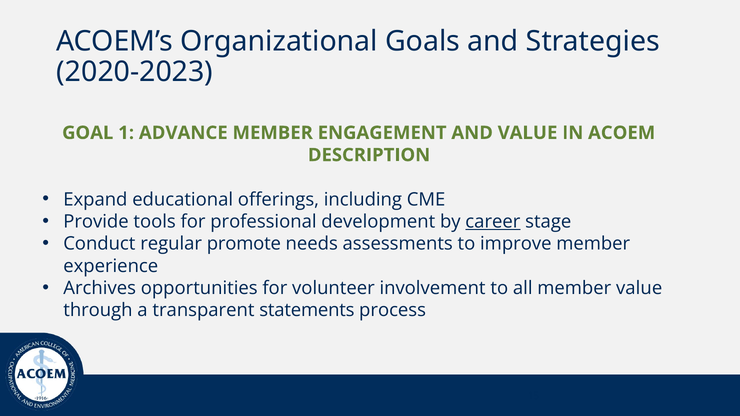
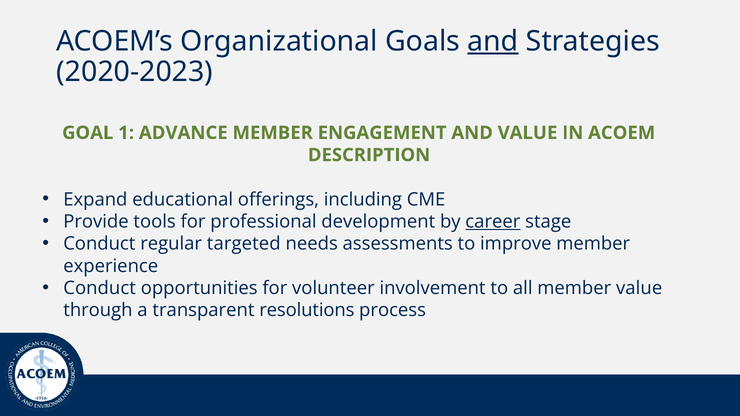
and at (493, 41) underline: none -> present
promote: promote -> targeted
Archives at (100, 288): Archives -> Conduct
statements: statements -> resolutions
